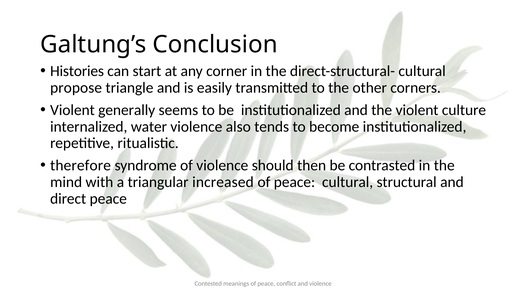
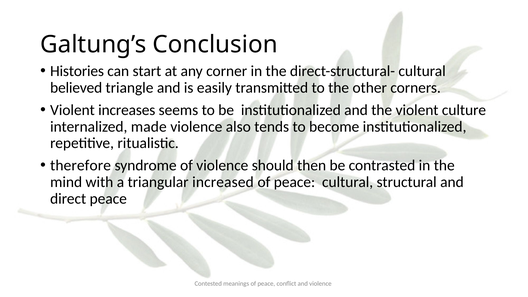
propose: propose -> believed
generally: generally -> increases
water: water -> made
